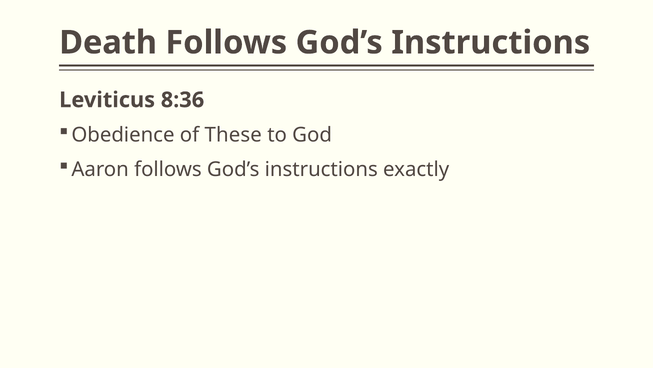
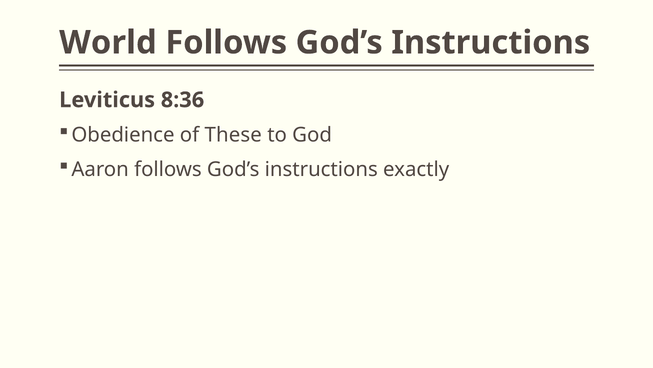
Death: Death -> World
